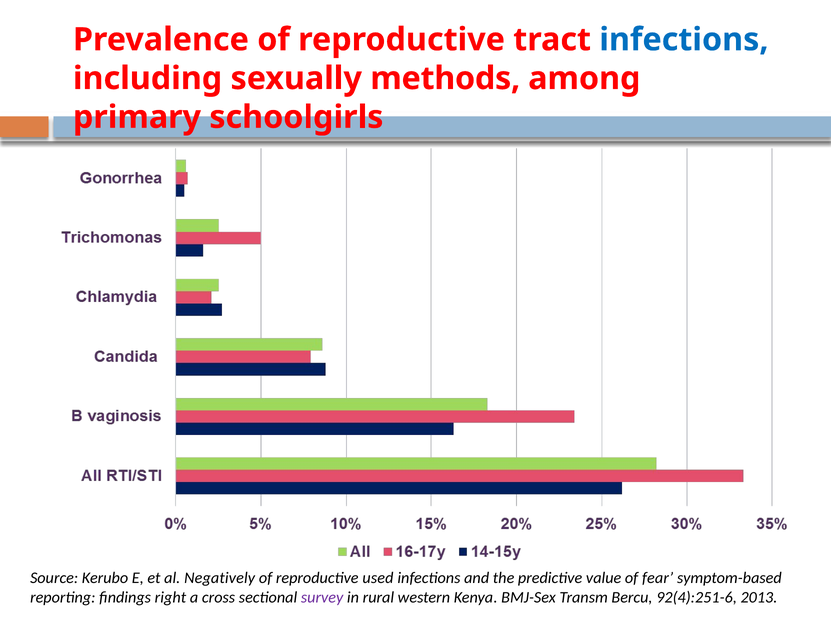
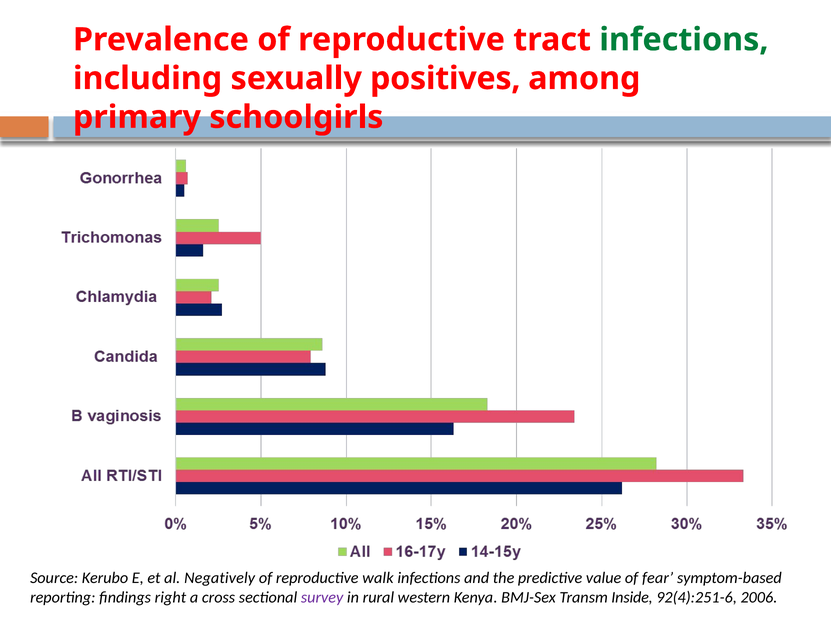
infections at (684, 40) colour: blue -> green
methods: methods -> positives
used: used -> walk
Bercu: Bercu -> Inside
2013: 2013 -> 2006
